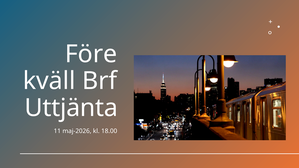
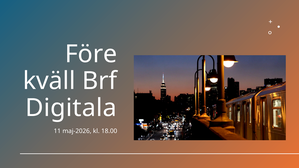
Uttjänta: Uttjänta -> Digitala
